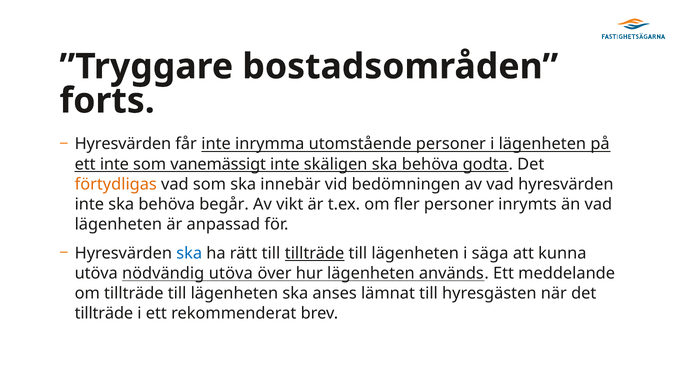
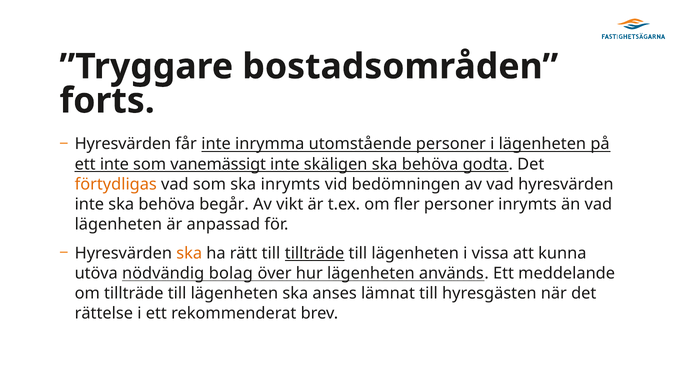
ska innebär: innebär -> inrymts
ska at (189, 253) colour: blue -> orange
säga: säga -> vissa
nödvändig utöva: utöva -> bolag
tillträde at (104, 313): tillträde -> rättelse
